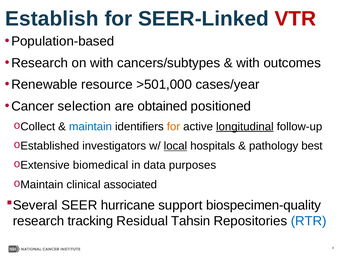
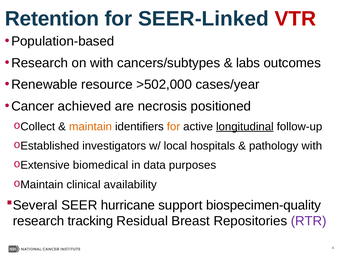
Establish: Establish -> Retention
with at (248, 63): with -> labs
>501,000: >501,000 -> >502,000
selection: selection -> achieved
obtained: obtained -> necrosis
maintain colour: blue -> orange
local underline: present -> none
pathology best: best -> with
associated: associated -> availability
Tahsin: Tahsin -> Breast
RTR colour: blue -> purple
